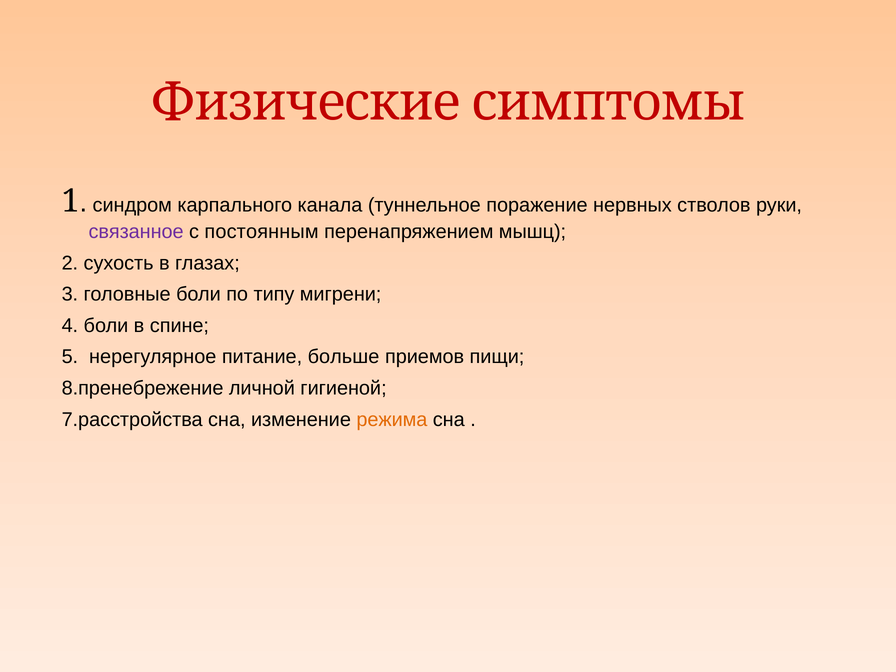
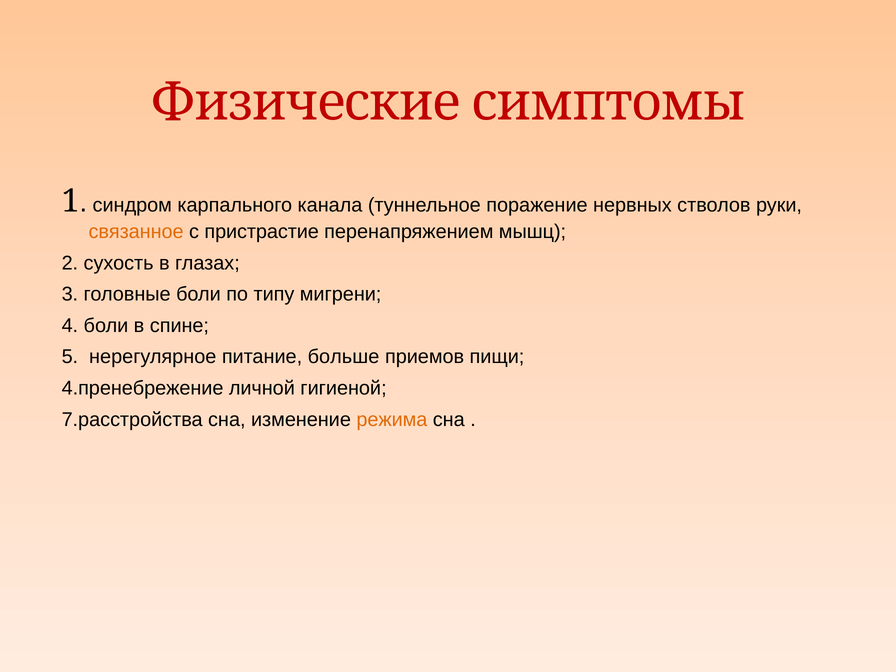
связанное colour: purple -> orange
постоянным: постоянным -> пристрастие
8.пренебрежение: 8.пренебрежение -> 4.пренебрежение
